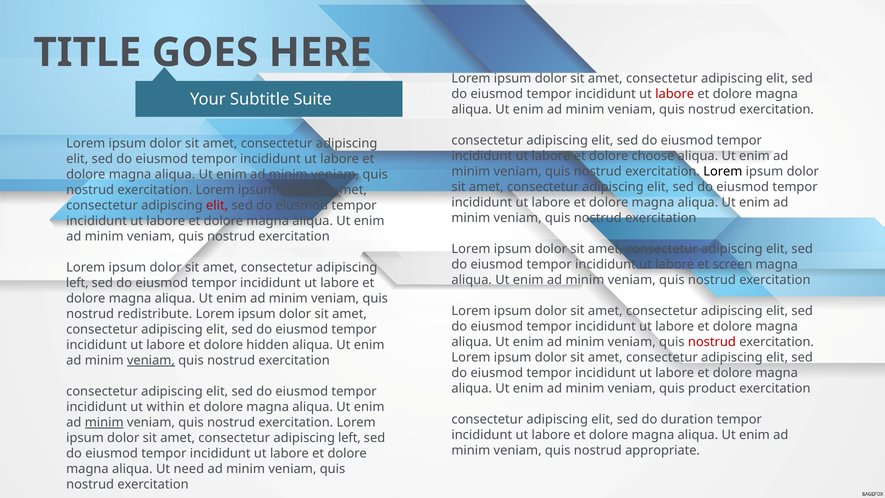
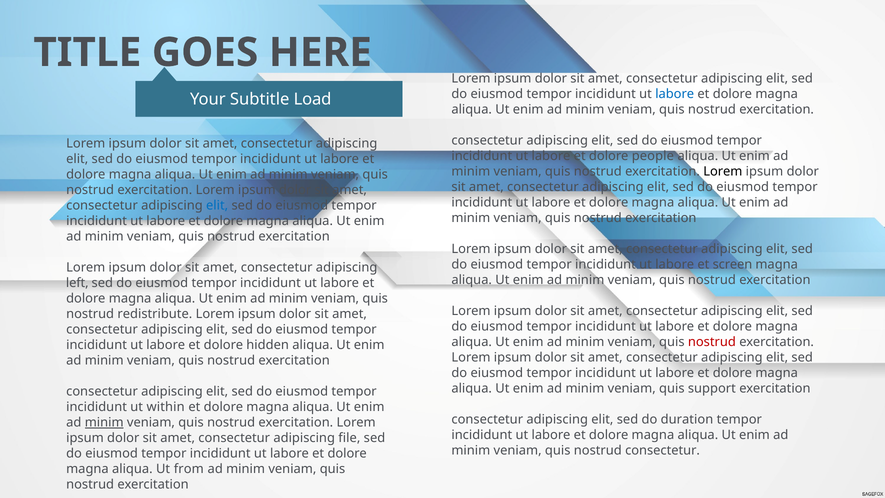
labore at (675, 94) colour: red -> blue
Suite: Suite -> Load
choose: choose -> people
elit at (217, 205) colour: red -> blue
veniam at (151, 360) underline: present -> none
product: product -> support
left at (349, 438): left -> file
nostrud appropriate: appropriate -> consectetur
need: need -> from
